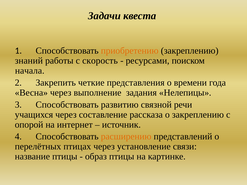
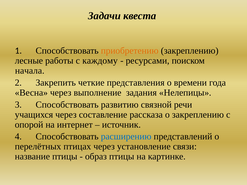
знаний: знаний -> лесные
скорость: скорость -> каждому
расширению colour: orange -> blue
